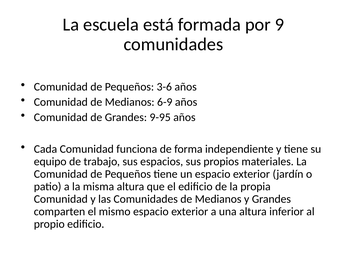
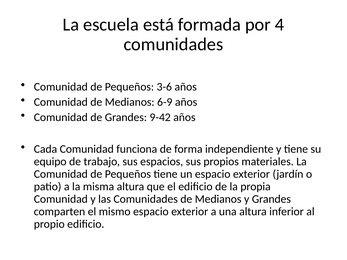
9: 9 -> 4
9-95: 9-95 -> 9-42
